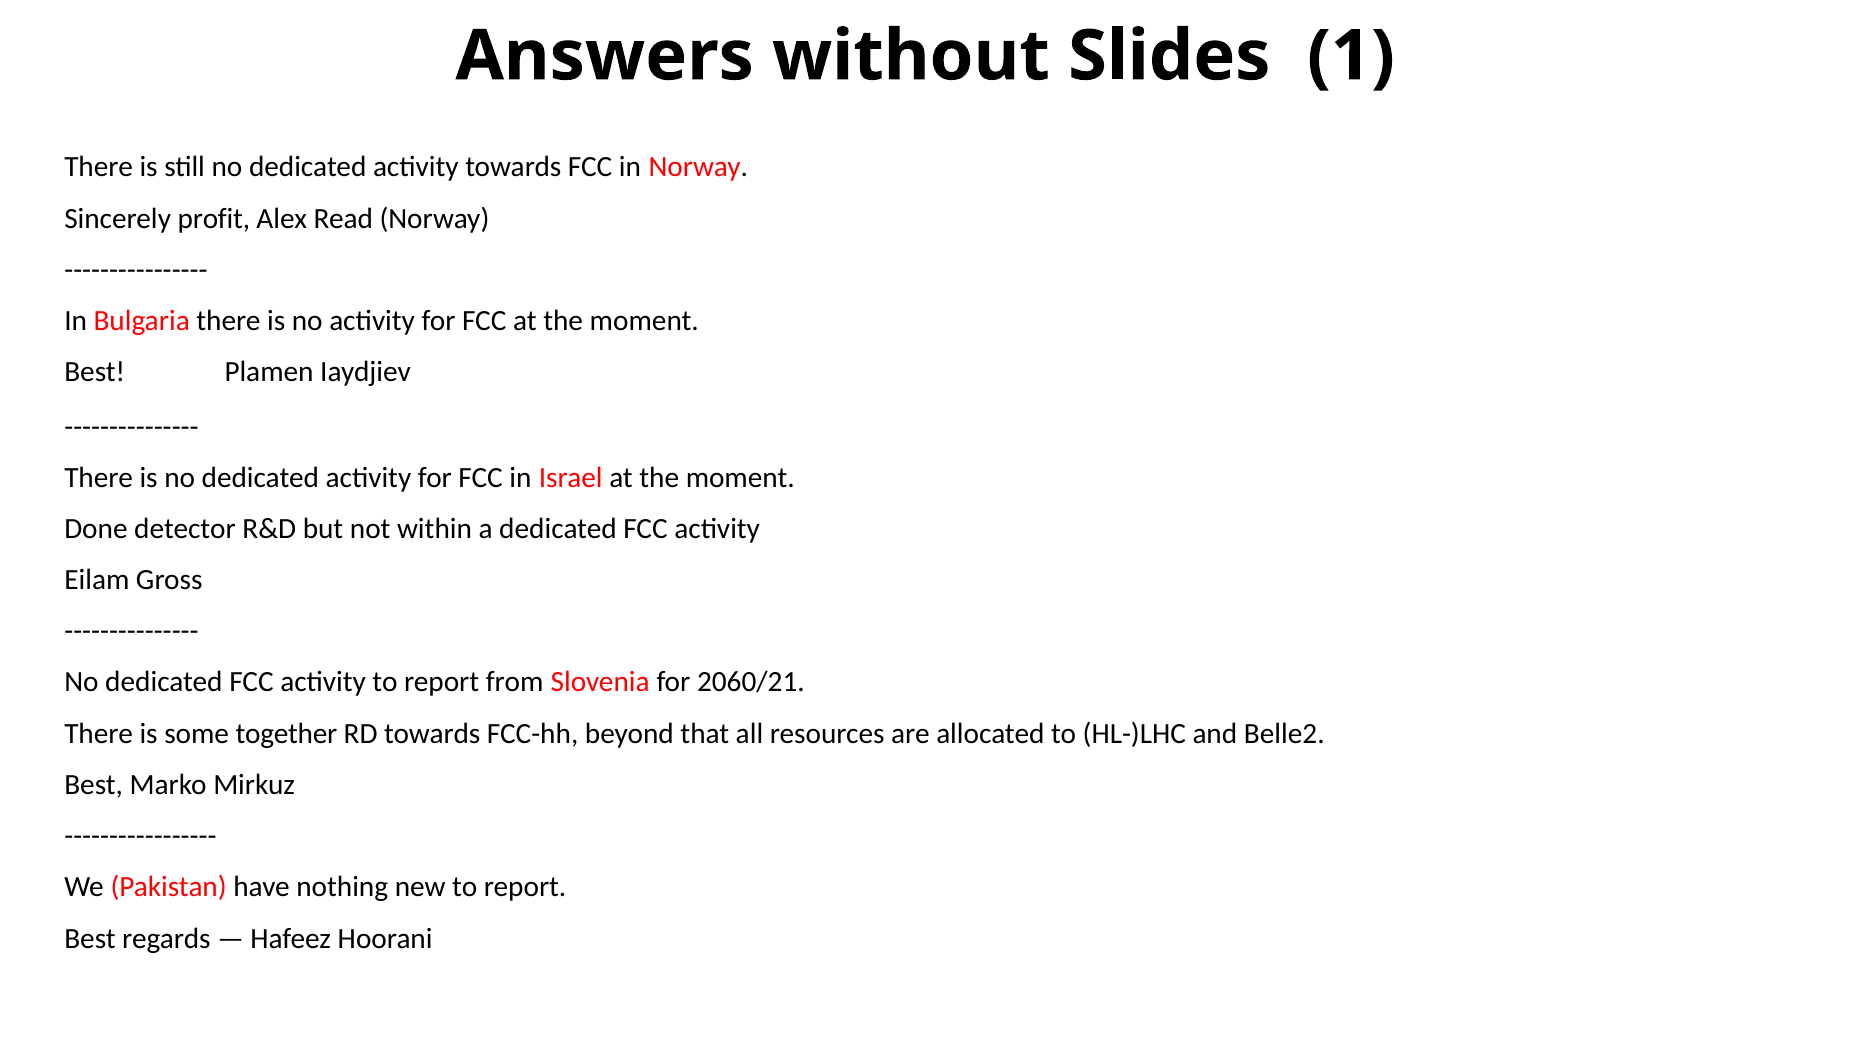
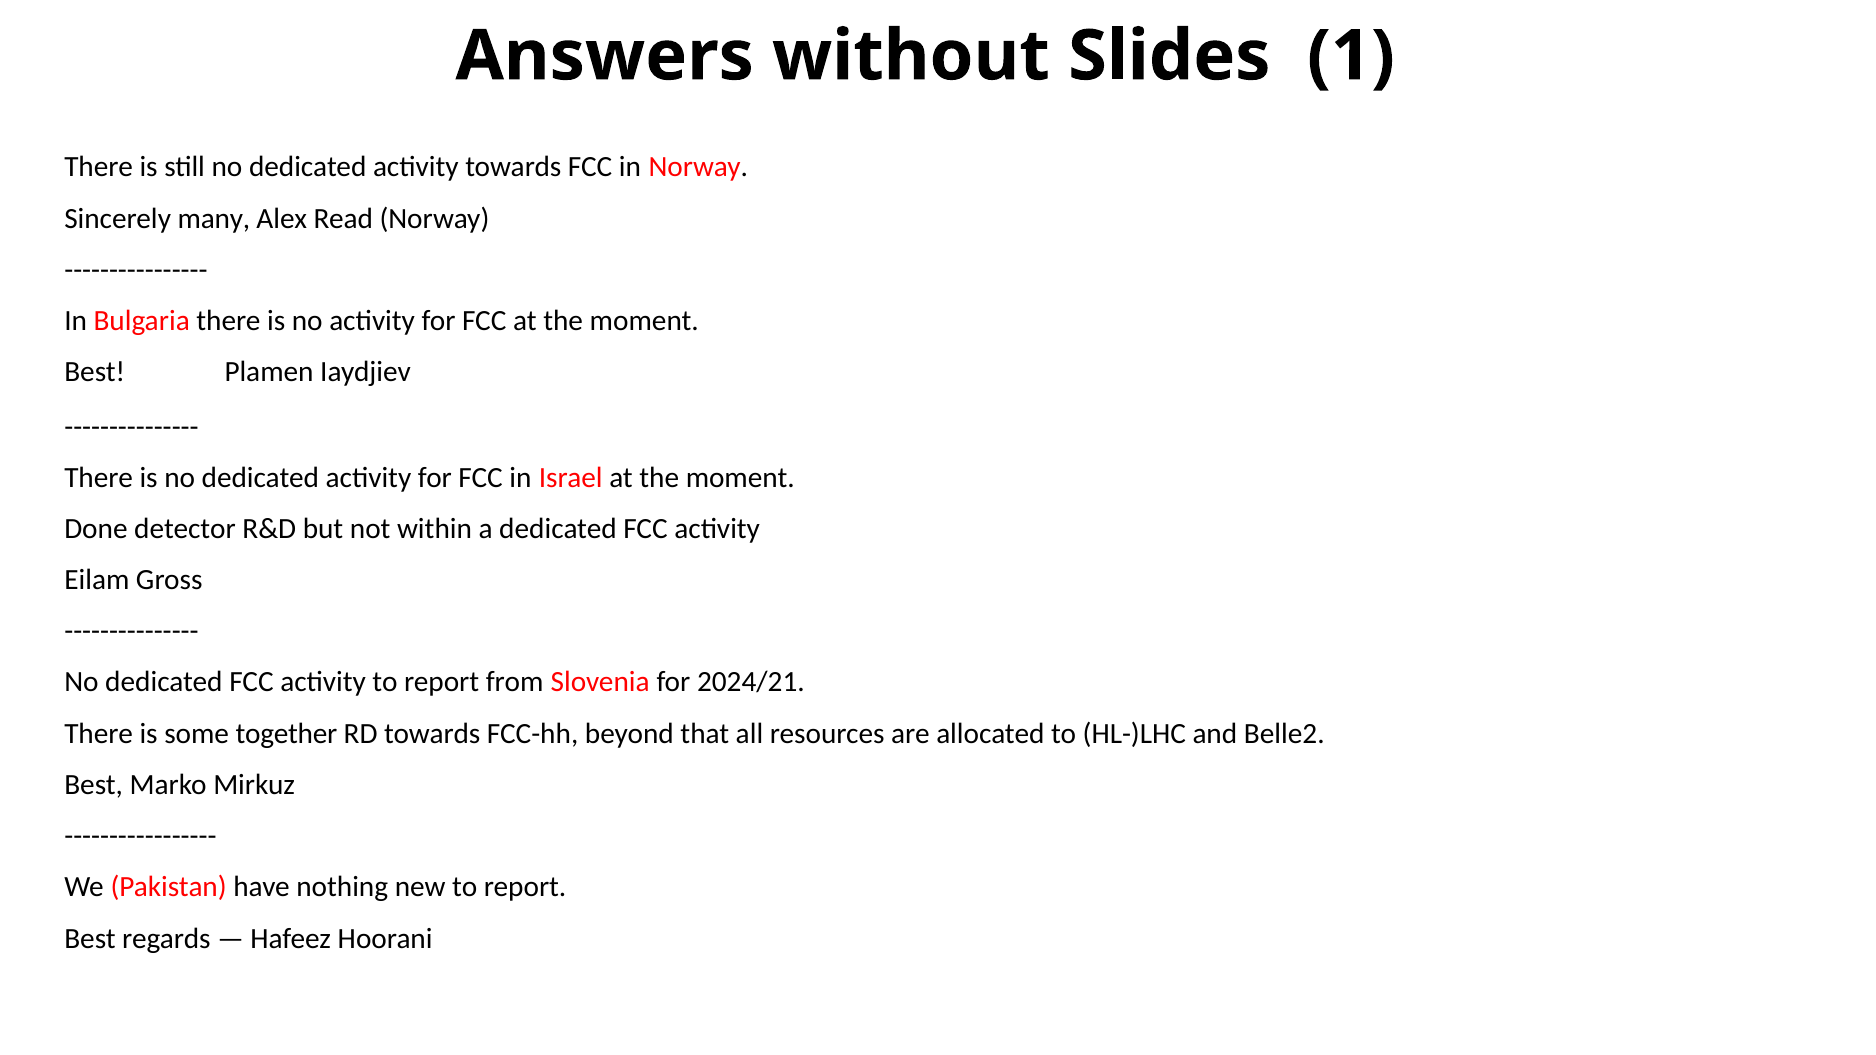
profit: profit -> many
2060/21: 2060/21 -> 2024/21
